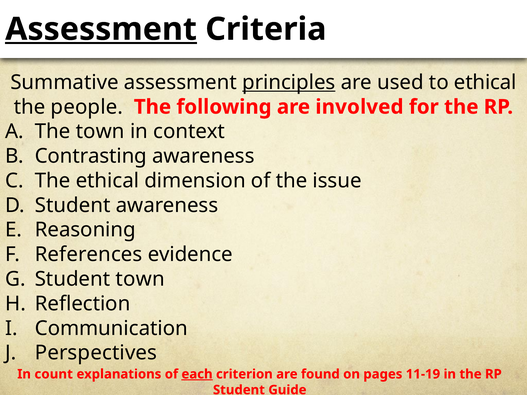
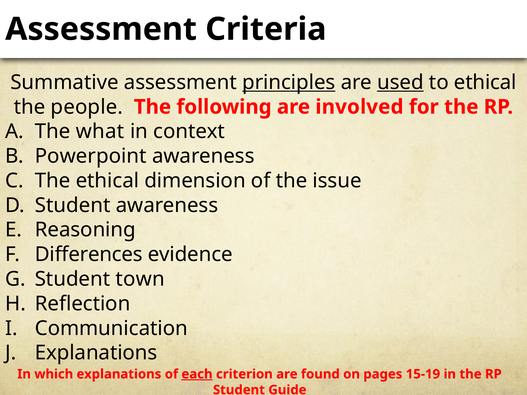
Assessment at (101, 29) underline: present -> none
used underline: none -> present
The town: town -> what
Contrasting: Contrasting -> Powerpoint
References: References -> Differences
Perspectives at (96, 353): Perspectives -> Explanations
count: count -> which
11-19: 11-19 -> 15-19
